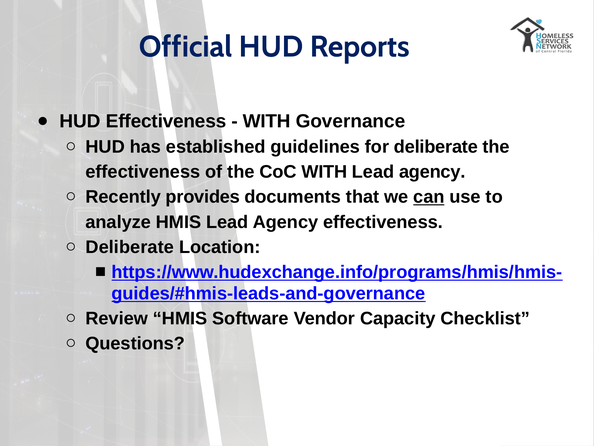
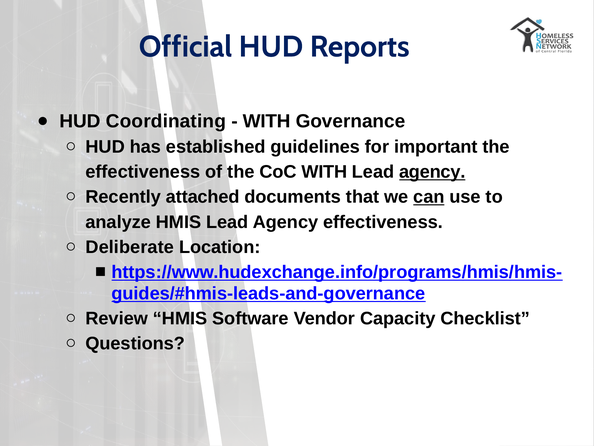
HUD Effectiveness: Effectiveness -> Coordinating
for deliberate: deliberate -> important
agency at (432, 172) underline: none -> present
provides: provides -> attached
